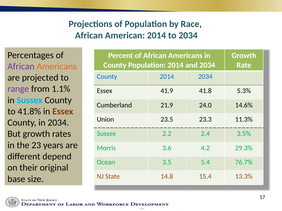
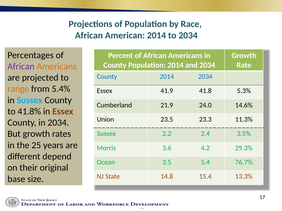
range colour: purple -> orange
1.1%: 1.1% -> 5.4%
23: 23 -> 25
